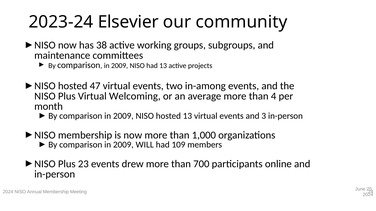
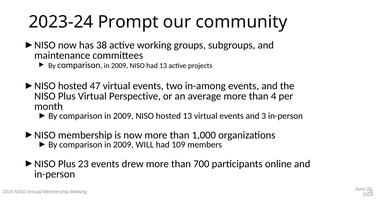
Elsevier: Elsevier -> Prompt
Welcoming: Welcoming -> Perspective
